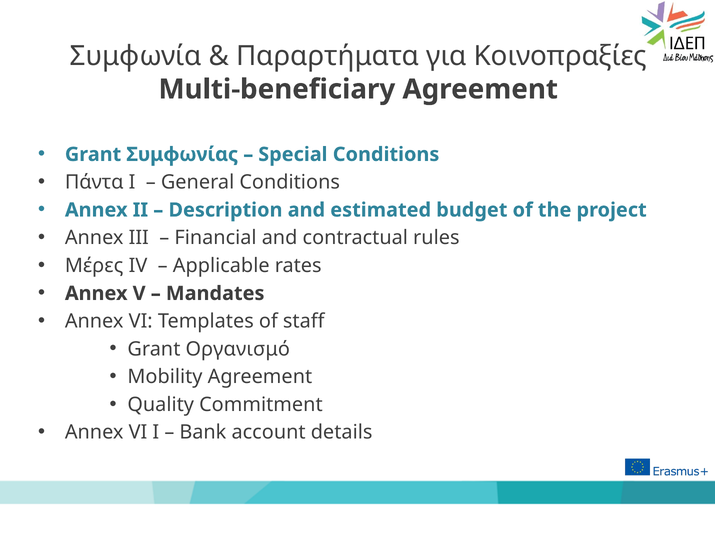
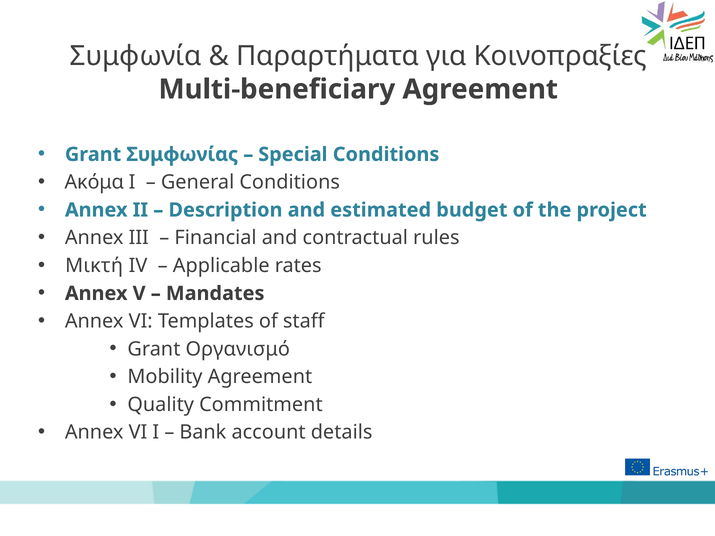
Πάντα: Πάντα -> Ακόμα
Μέρες: Μέρες -> Μικτή
